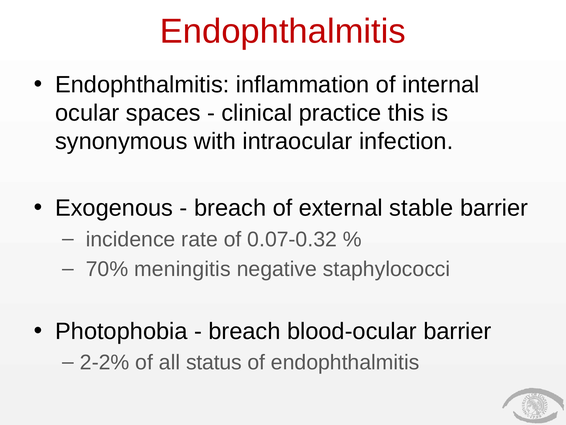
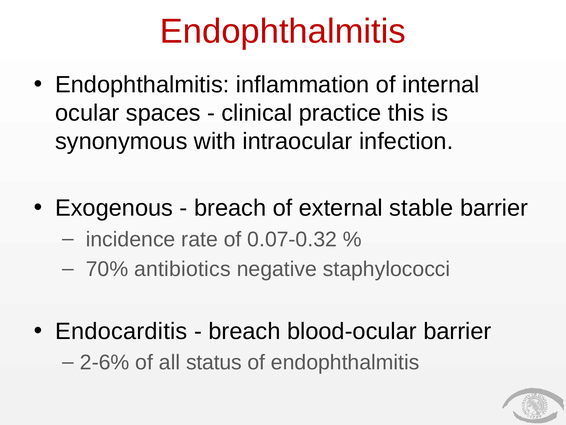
meningitis: meningitis -> antibiotics
Photophobia: Photophobia -> Endocarditis
2-2%: 2-2% -> 2-6%
